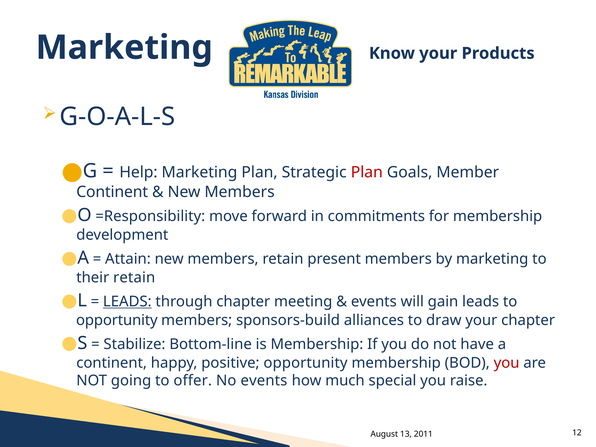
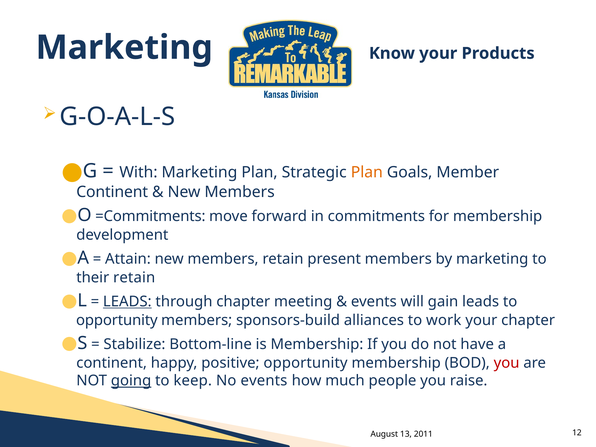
Help: Help -> With
Plan at (367, 172) colour: red -> orange
=Responsibility: =Responsibility -> =Commitments
draw: draw -> work
going underline: none -> present
offer: offer -> keep
special: special -> people
